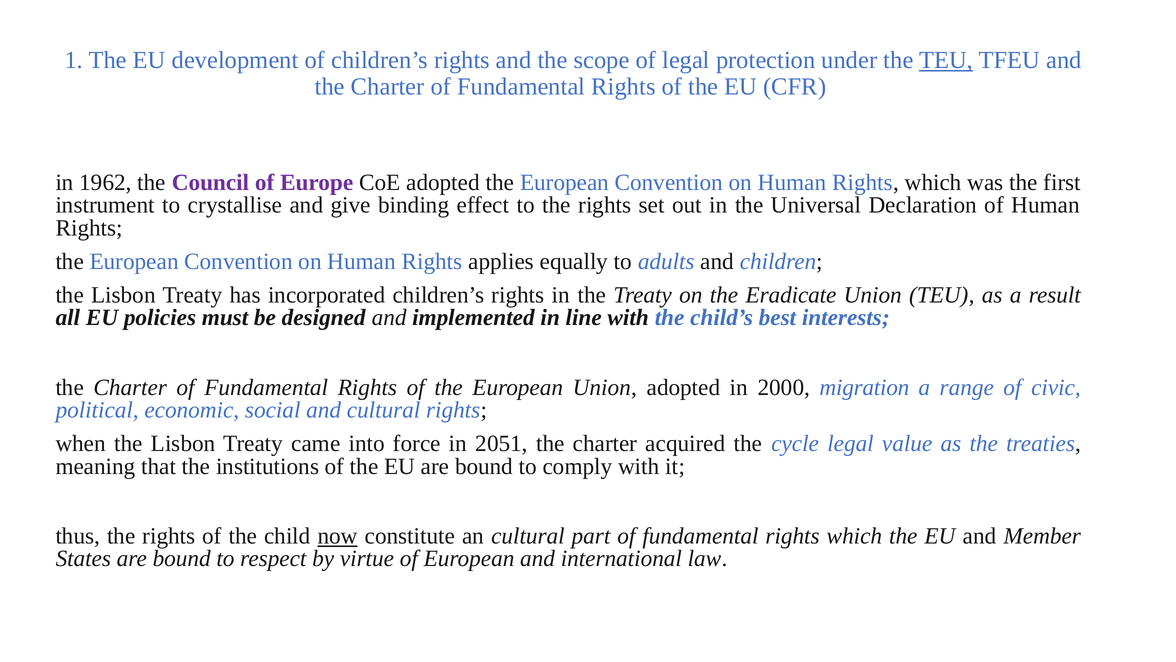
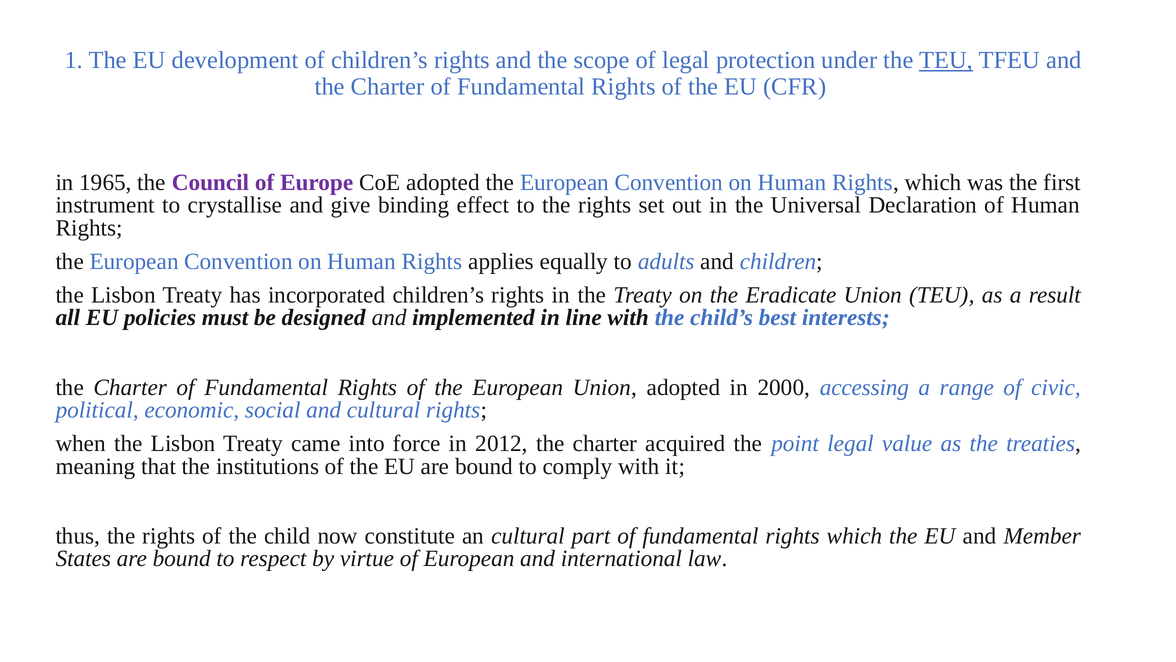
1962: 1962 -> 1965
migration: migration -> accessing
2051: 2051 -> 2012
cycle: cycle -> point
now underline: present -> none
